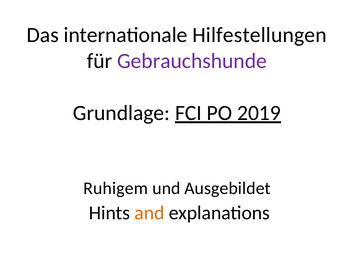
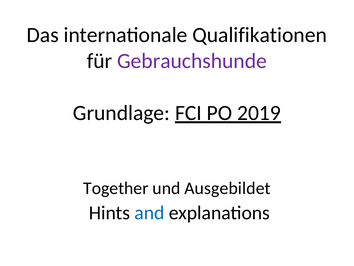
Hilfestellungen: Hilfestellungen -> Qualifikationen
Ruhigem: Ruhigem -> Together
and colour: orange -> blue
